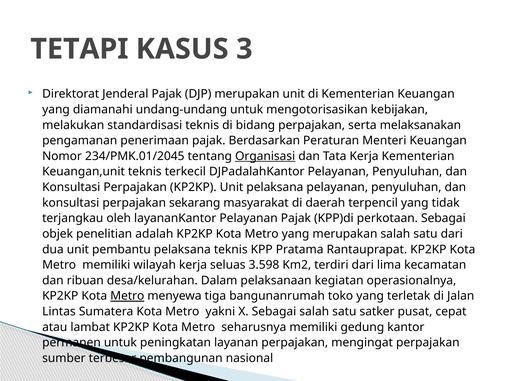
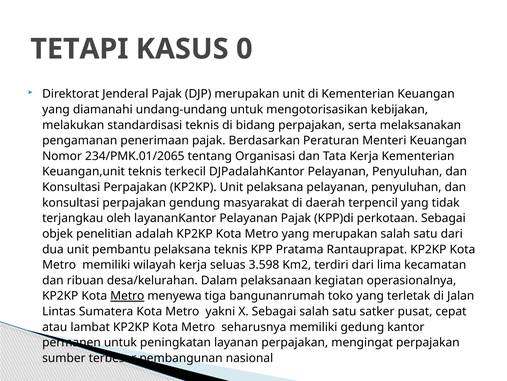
3: 3 -> 0
234/PMK.01/2045: 234/PMK.01/2045 -> 234/PMK.01/2065
Organisasi underline: present -> none
sekarang: sekarang -> gendung
